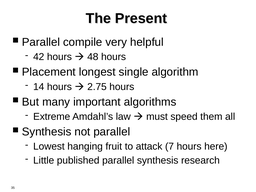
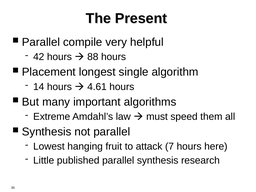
48: 48 -> 88
2.75: 2.75 -> 4.61
